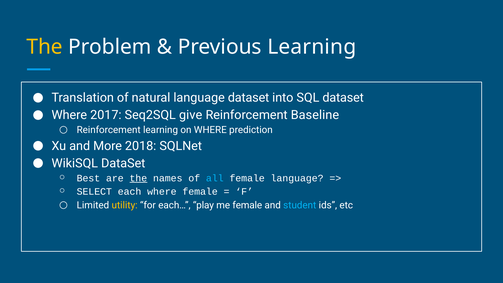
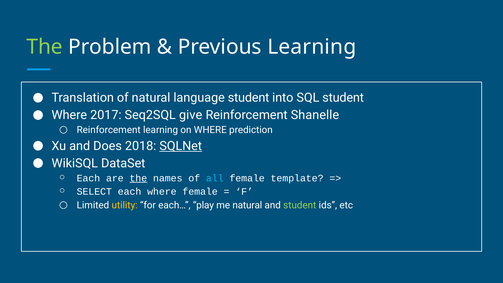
The at (45, 47) colour: yellow -> light green
language dataset: dataset -> student
SQL dataset: dataset -> student
Baseline: Baseline -> Shanelle
More: More -> Does
SQLNet underline: none -> present
Best at (88, 178): Best -> Each
female language: language -> template
me female: female -> natural
student at (300, 205) colour: light blue -> light green
